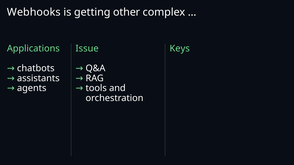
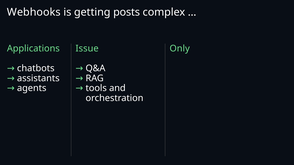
other: other -> posts
Keys: Keys -> Only
